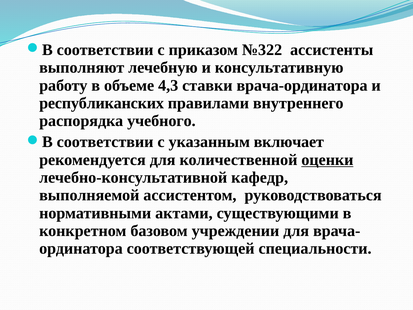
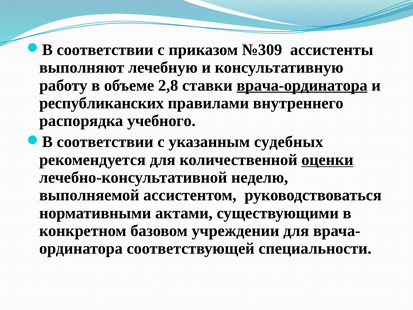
№322: №322 -> №309
4,3: 4,3 -> 2,8
врача-ординатора underline: none -> present
включает: включает -> судебных
кафедр: кафедр -> неделю
